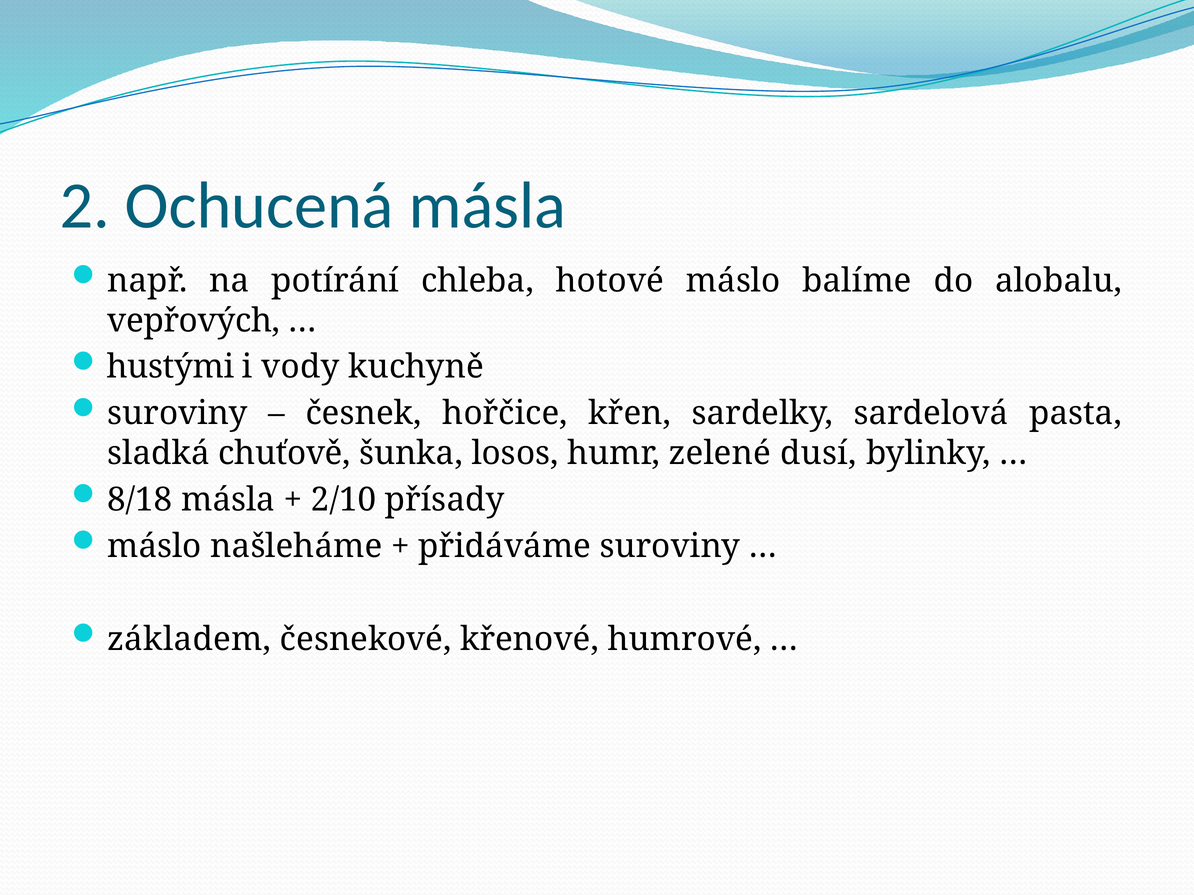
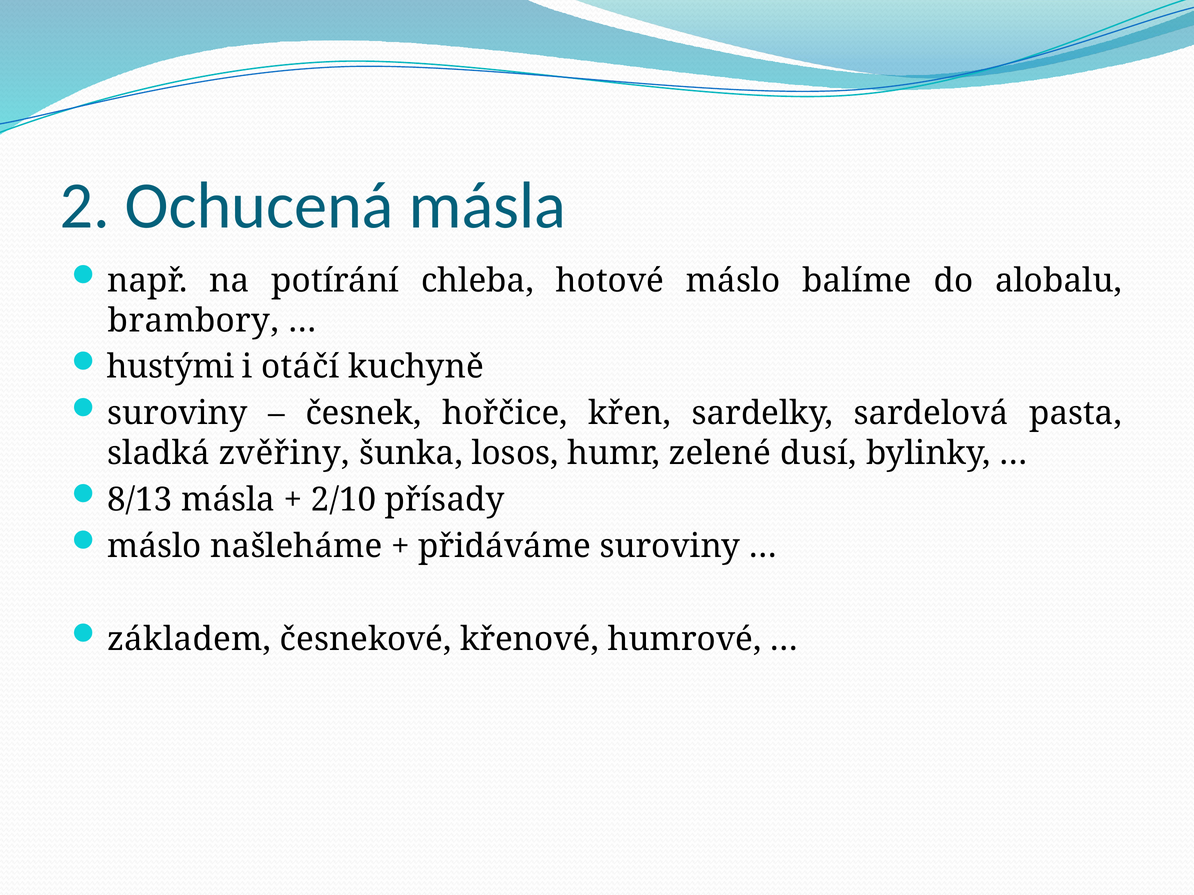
vepřových: vepřových -> brambory
vody: vody -> otáčí
chuťově: chuťově -> zvěřiny
8/18: 8/18 -> 8/13
